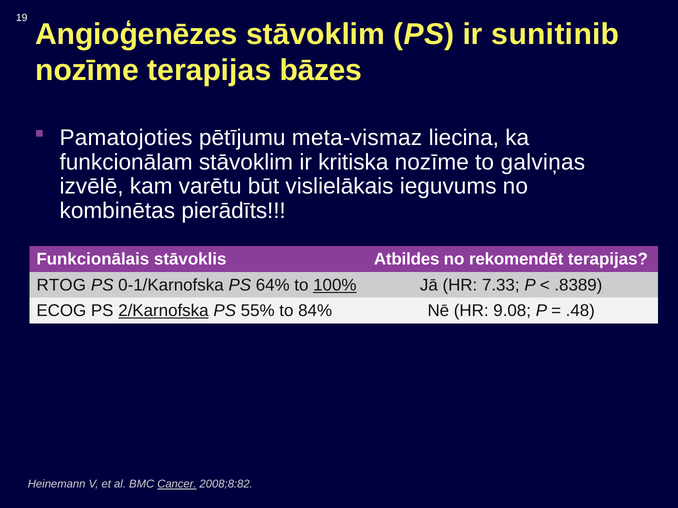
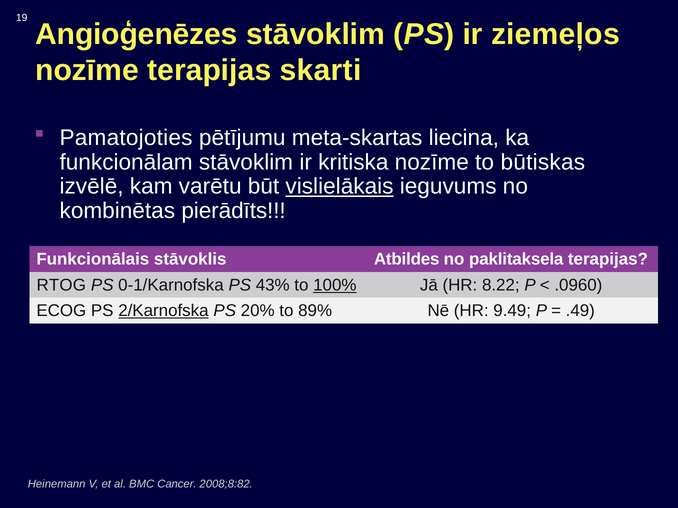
sunitinib: sunitinib -> ziemeļos
bāzes: bāzes -> skarti
meta-vismaz: meta-vismaz -> meta-skartas
galviņas: galviņas -> būtiskas
vislielākais underline: none -> present
rekomendēt: rekomendēt -> paklitaksela
64%: 64% -> 43%
7.33: 7.33 -> 8.22
.8389: .8389 -> .0960
55%: 55% -> 20%
84%: 84% -> 89%
9.08: 9.08 -> 9.49
.48: .48 -> .49
Cancer underline: present -> none
